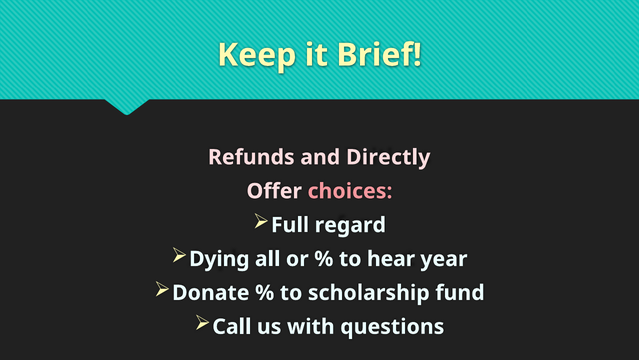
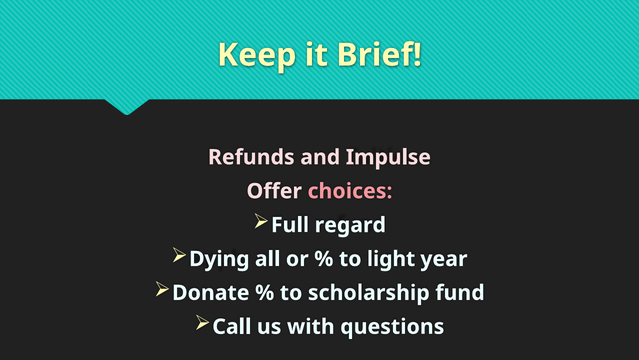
Directly: Directly -> Impulse
hear: hear -> light
